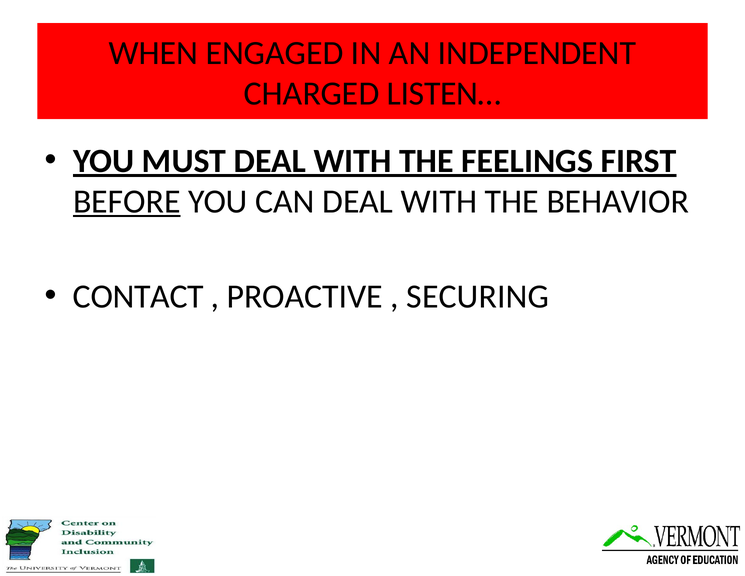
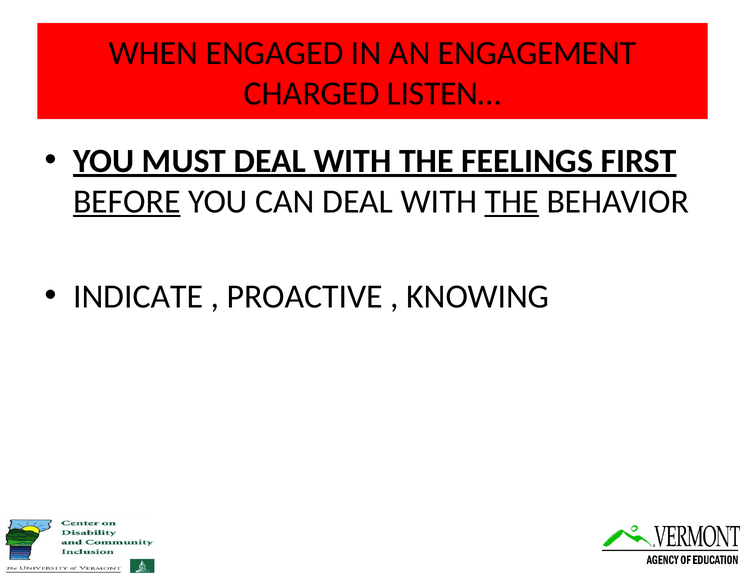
INDEPENDENT: INDEPENDENT -> ENGAGEMENT
THE at (512, 201) underline: none -> present
CONTACT: CONTACT -> INDICATE
SECURING: SECURING -> KNOWING
